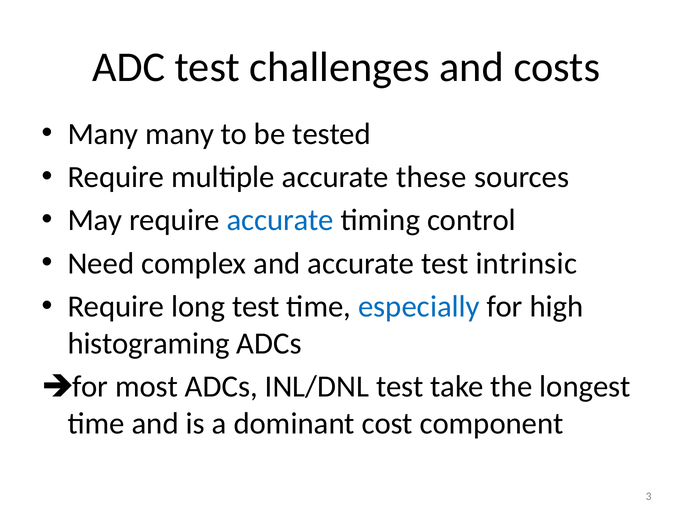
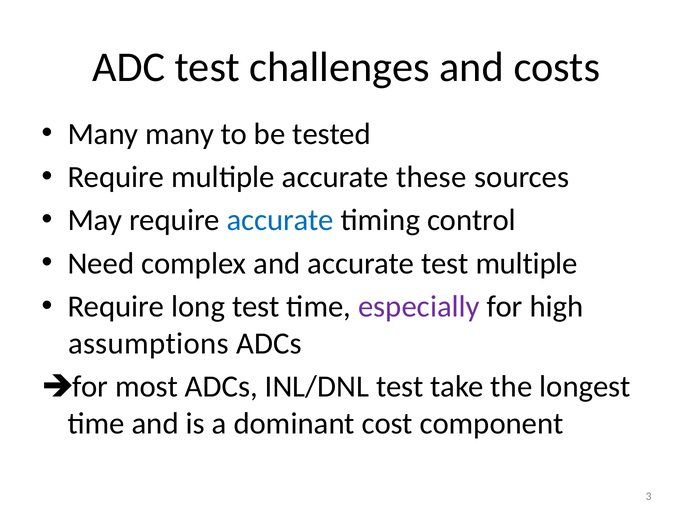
test intrinsic: intrinsic -> multiple
especially colour: blue -> purple
histograming: histograming -> assumptions
